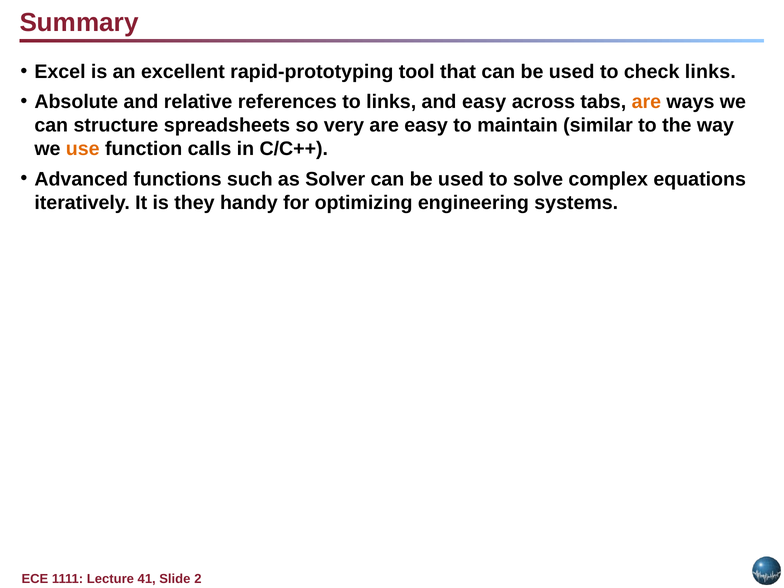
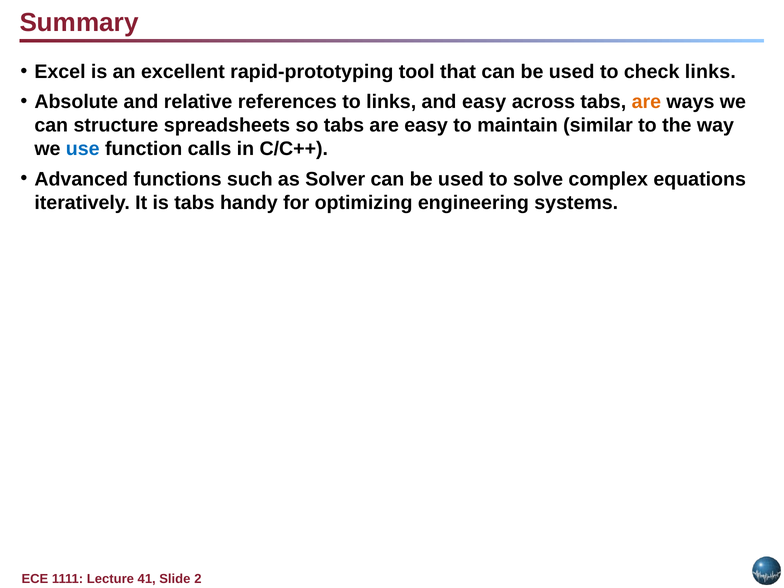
so very: very -> tabs
use colour: orange -> blue
is they: they -> tabs
